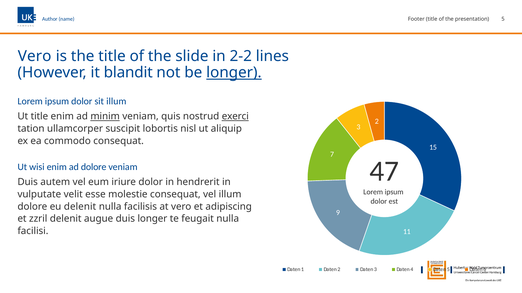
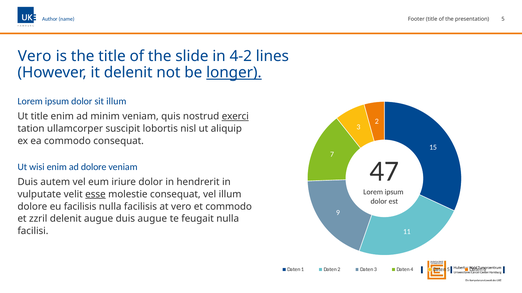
2-2: 2-2 -> 4-2
it blandit: blandit -> delenit
minim underline: present -> none
esse underline: none -> present
eu delenit: delenit -> facilisis
et adipiscing: adipiscing -> commodo
duis longer: longer -> augue
